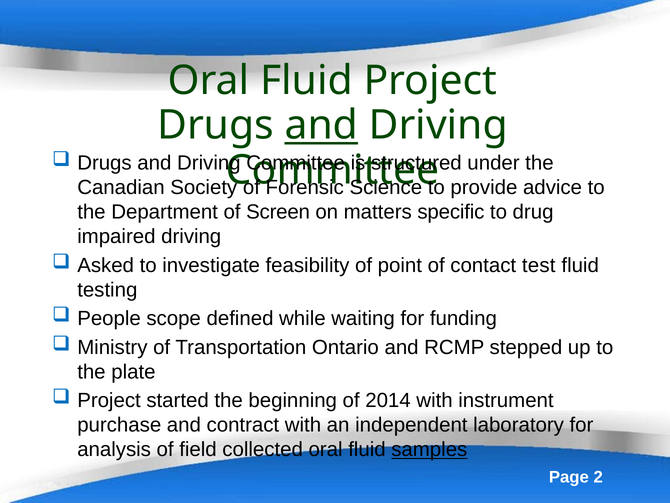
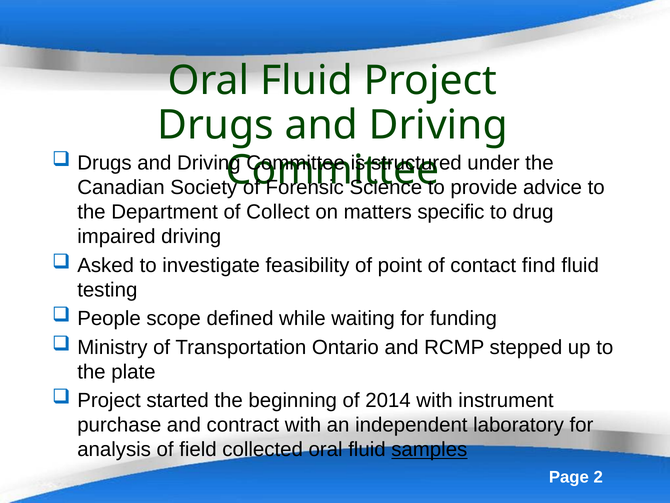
and at (321, 125) underline: present -> none
Screen: Screen -> Collect
test: test -> find
